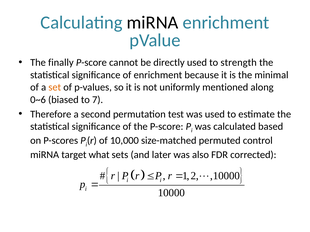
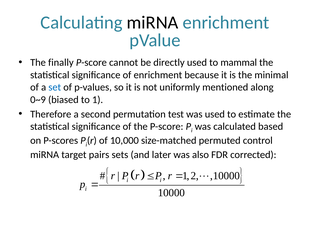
strength: strength -> mammal
set colour: orange -> blue
0~6: 0~6 -> 0~9
7: 7 -> 1
what: what -> pairs
